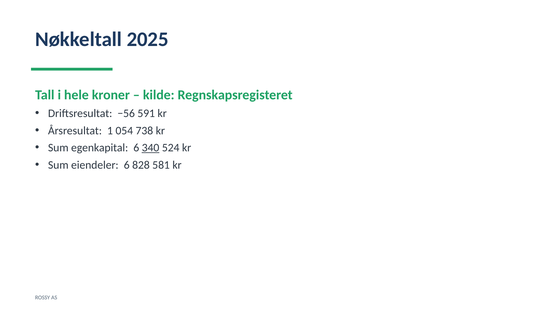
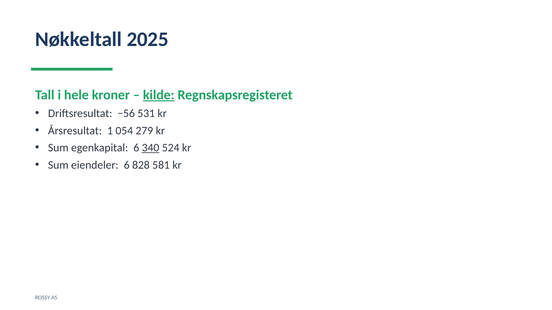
kilde underline: none -> present
591: 591 -> 531
738: 738 -> 279
